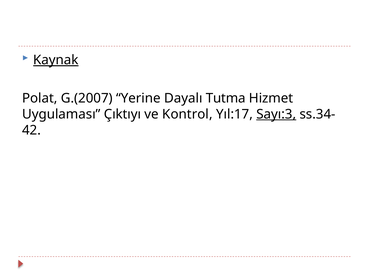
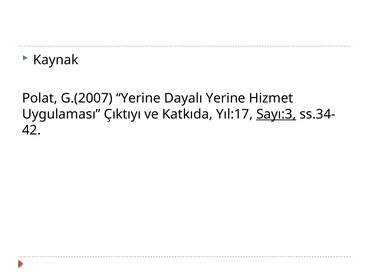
Kaynak underline: present -> none
Dayalı Tutma: Tutma -> Yerine
Kontrol: Kontrol -> Katkıda
